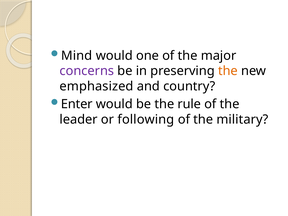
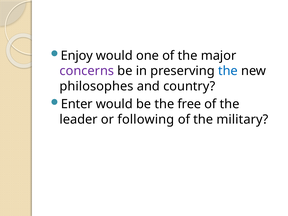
Mind: Mind -> Enjoy
the at (228, 71) colour: orange -> blue
emphasized: emphasized -> philosophes
rule: rule -> free
